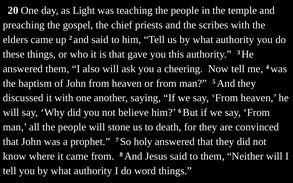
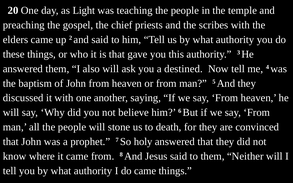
cheering: cheering -> destined
do word: word -> came
